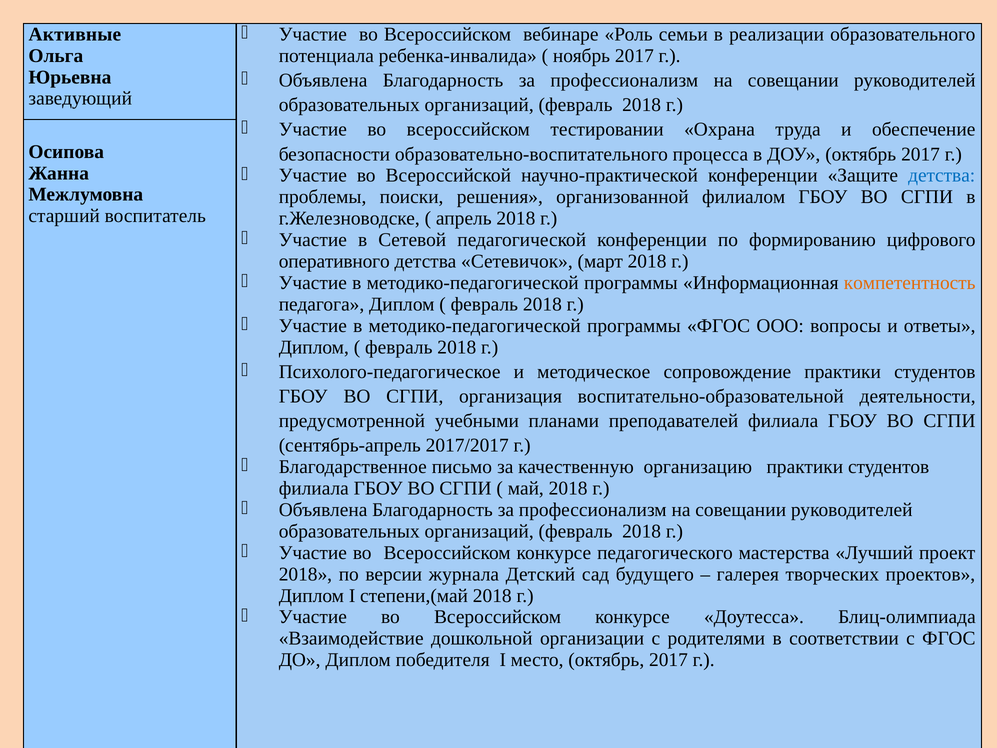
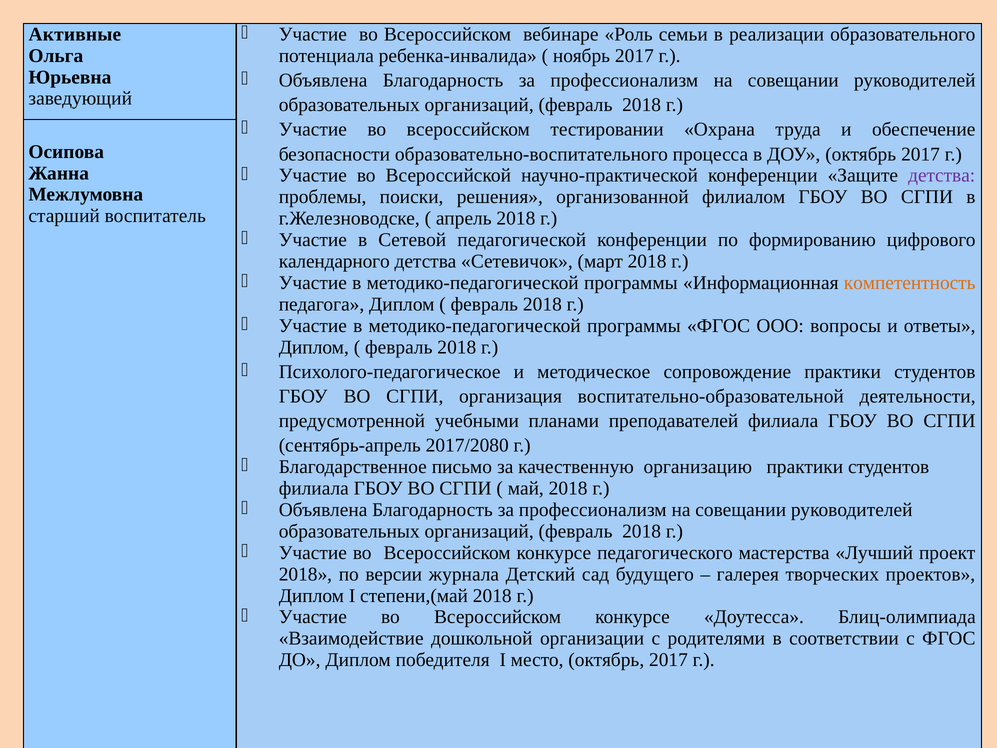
детства at (942, 176) colour: blue -> purple
оперативного: оперативного -> календарного
2017/2017: 2017/2017 -> 2017/2080
